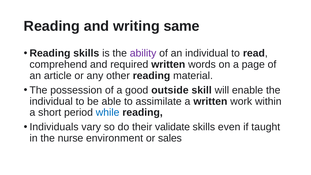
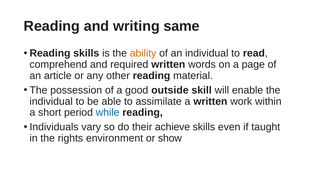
ability colour: purple -> orange
validate: validate -> achieve
nurse: nurse -> rights
sales: sales -> show
